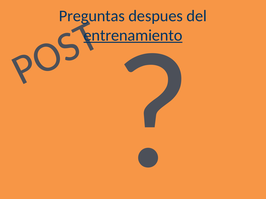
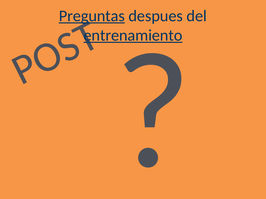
Preguntas underline: none -> present
